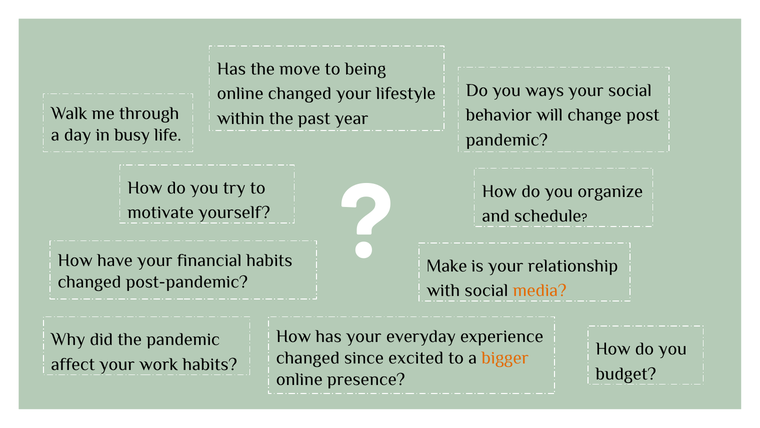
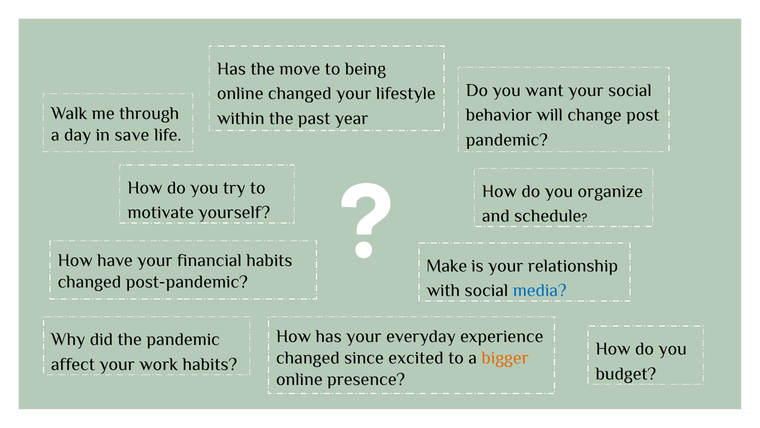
ways: ways -> want
busy: busy -> save
media colour: orange -> blue
